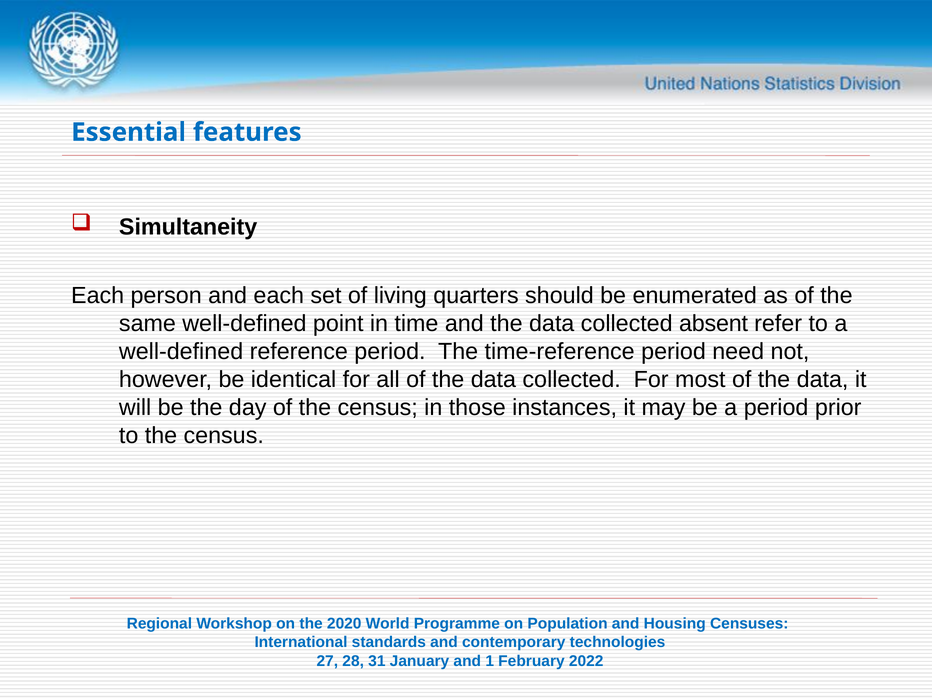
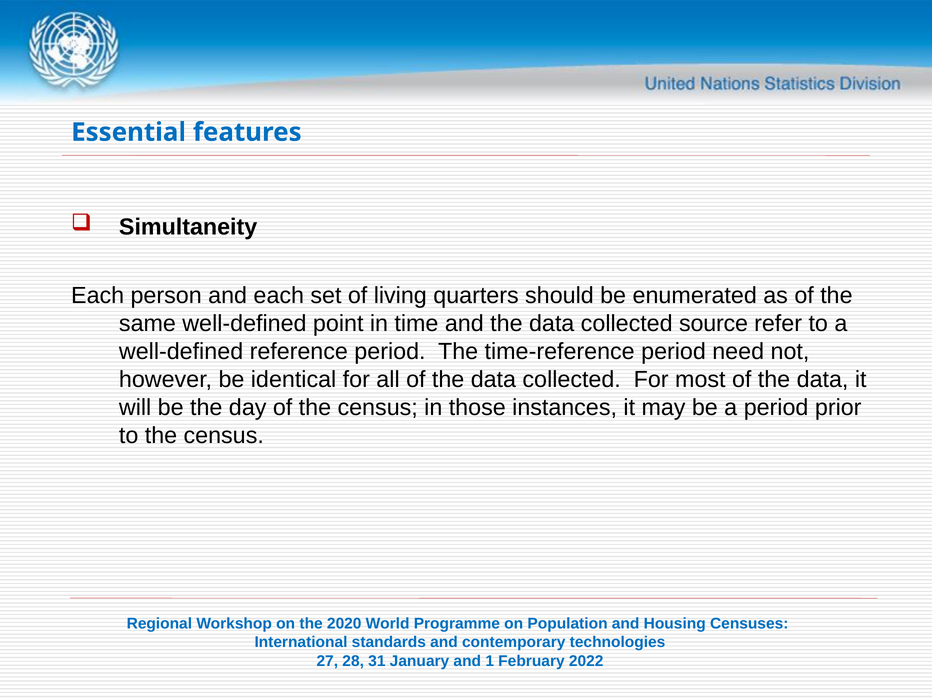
absent: absent -> source
